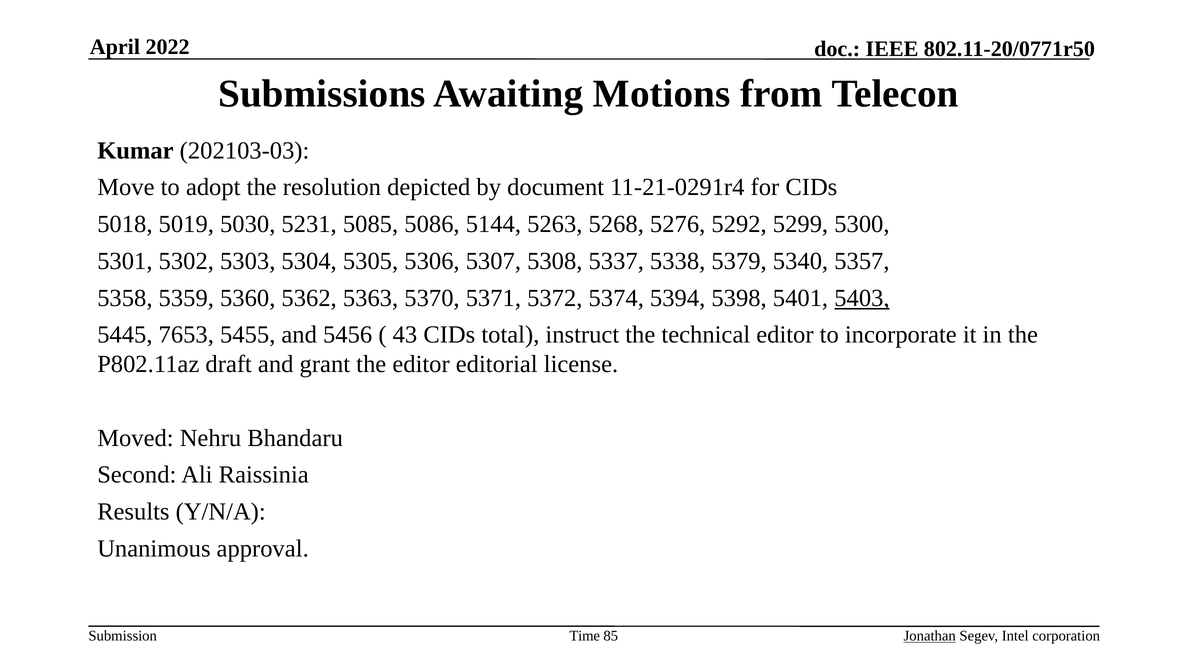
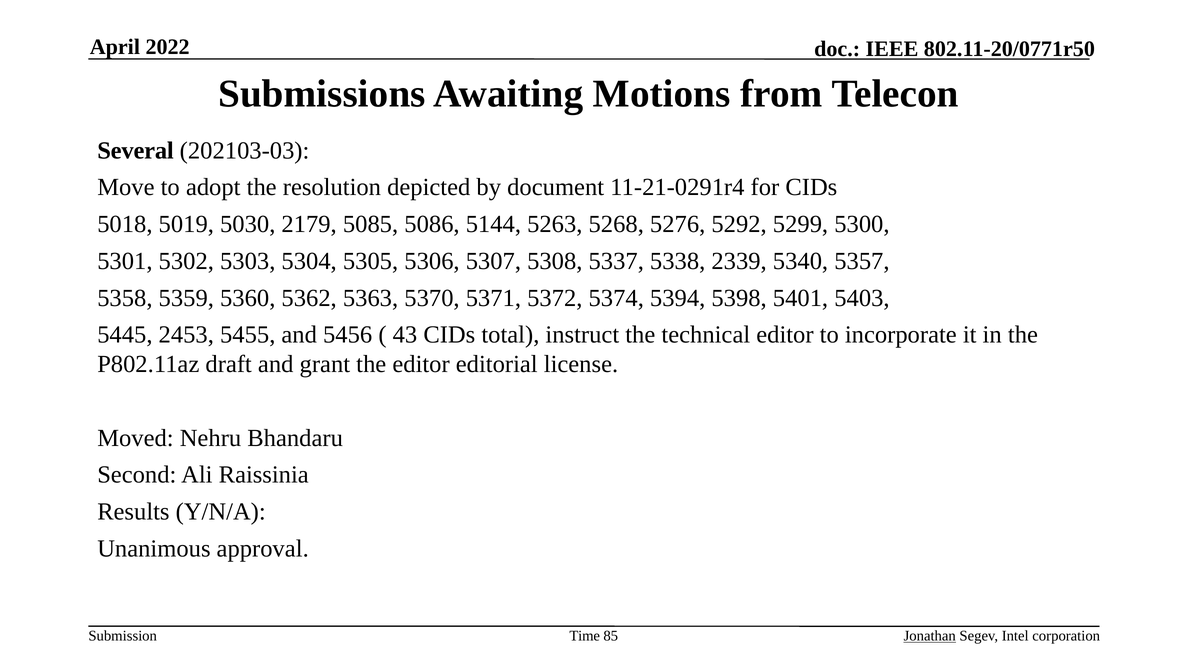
Kumar: Kumar -> Several
5231: 5231 -> 2179
5379: 5379 -> 2339
5403 underline: present -> none
7653: 7653 -> 2453
